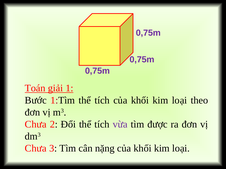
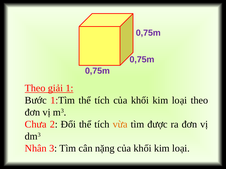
Toán at (35, 88): Toán -> Theo
vừa colour: purple -> orange
Chưa at (36, 149): Chưa -> Nhân
